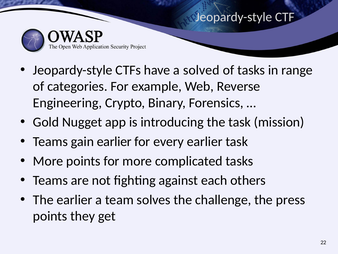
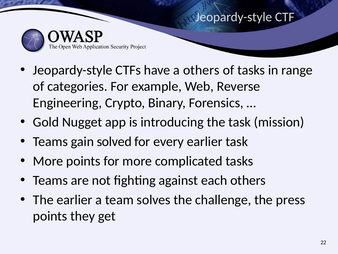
a solved: solved -> others
gain earlier: earlier -> solved
